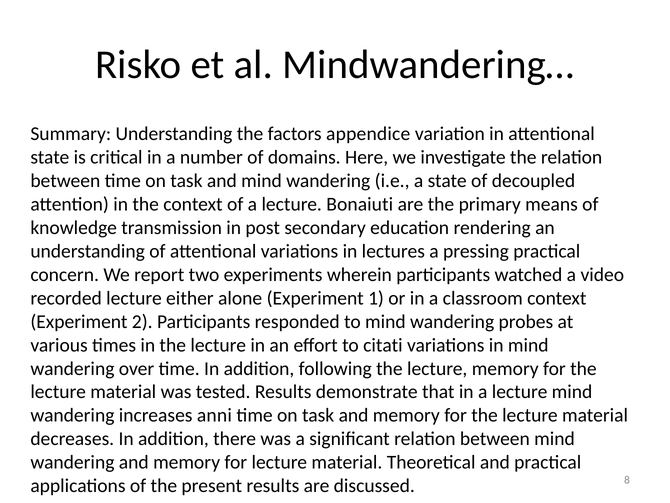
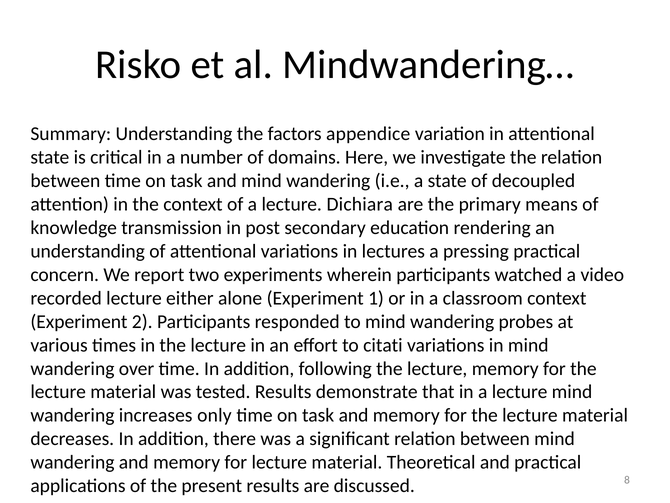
Bonaiuti: Bonaiuti -> Dichiara
anni: anni -> only
